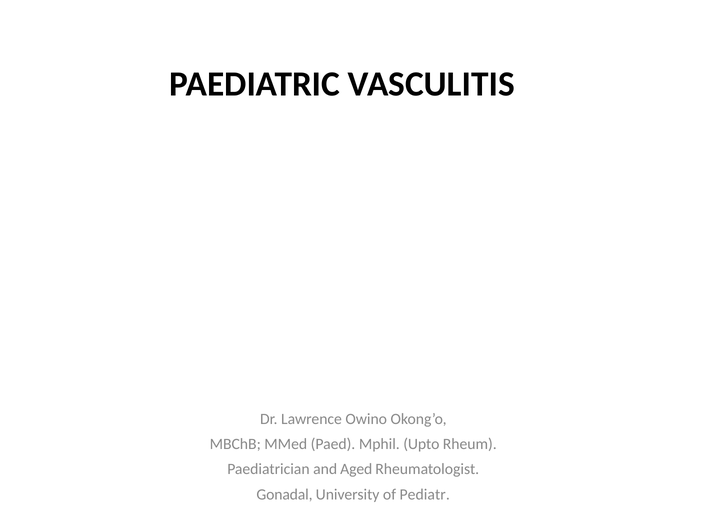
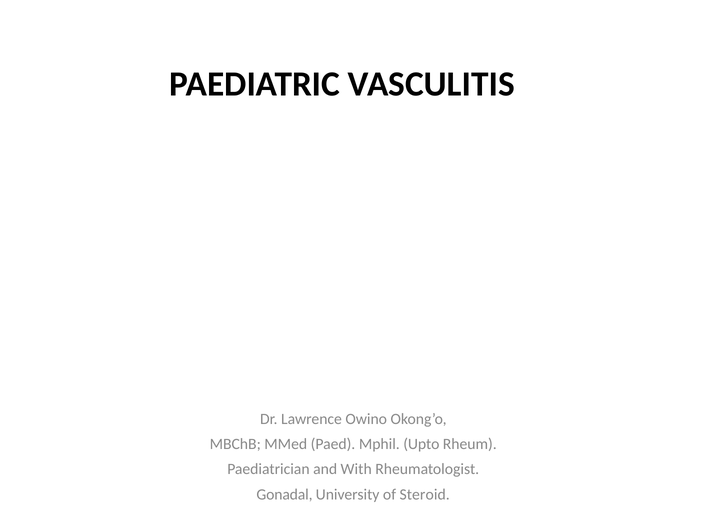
Aged: Aged -> With
Pediatr: Pediatr -> Steroid
